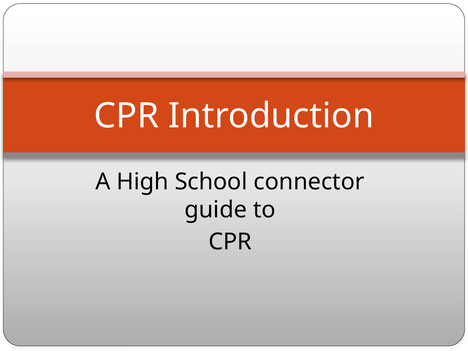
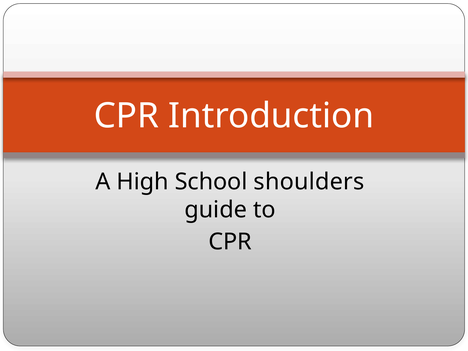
connector: connector -> shoulders
